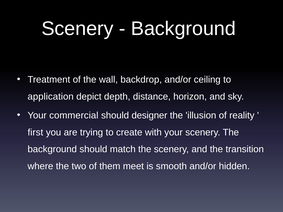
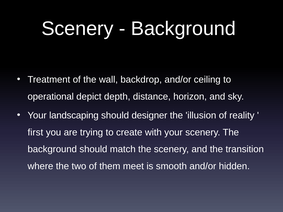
application: application -> operational
commercial: commercial -> landscaping
